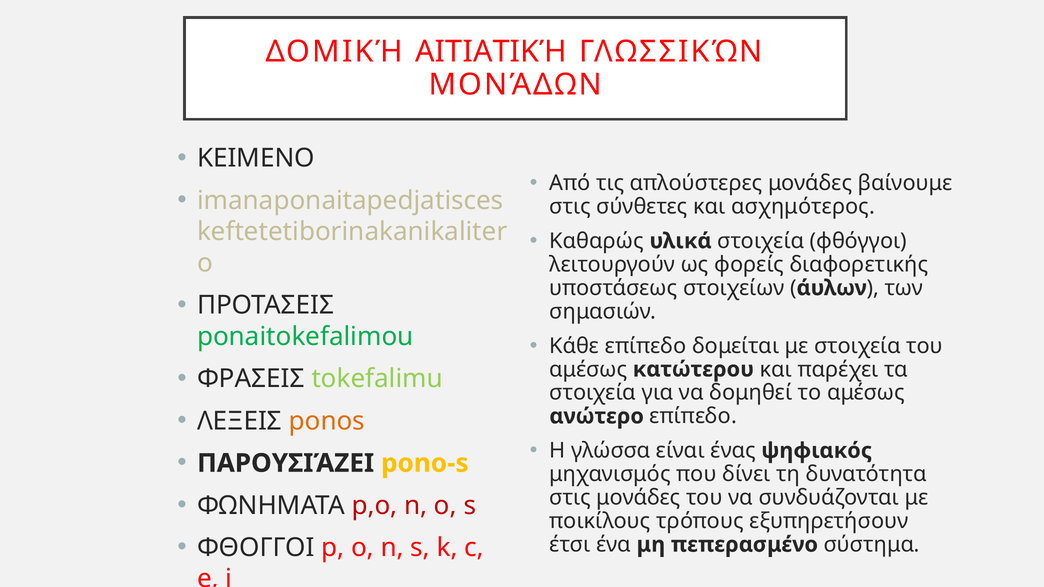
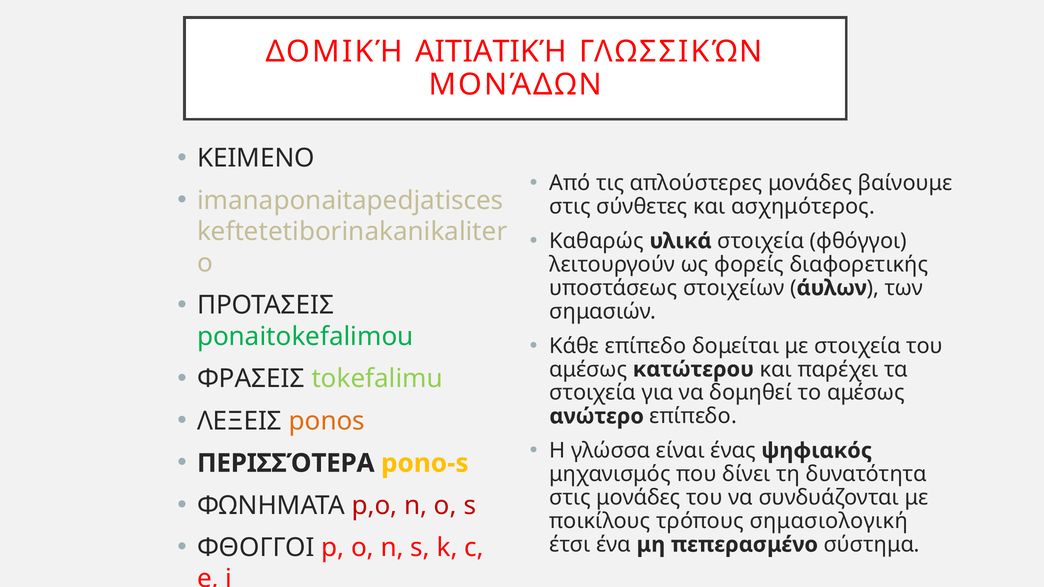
ΠΑΡΟΥΣΙΆΖΕΙ: ΠΑΡΟΥΣΙΆΖΕΙ -> ΠΕΡΙΣΣΌΤΕΡΑ
εξυπηρετήσουν: εξυπηρετήσουν -> σημασιολογική
